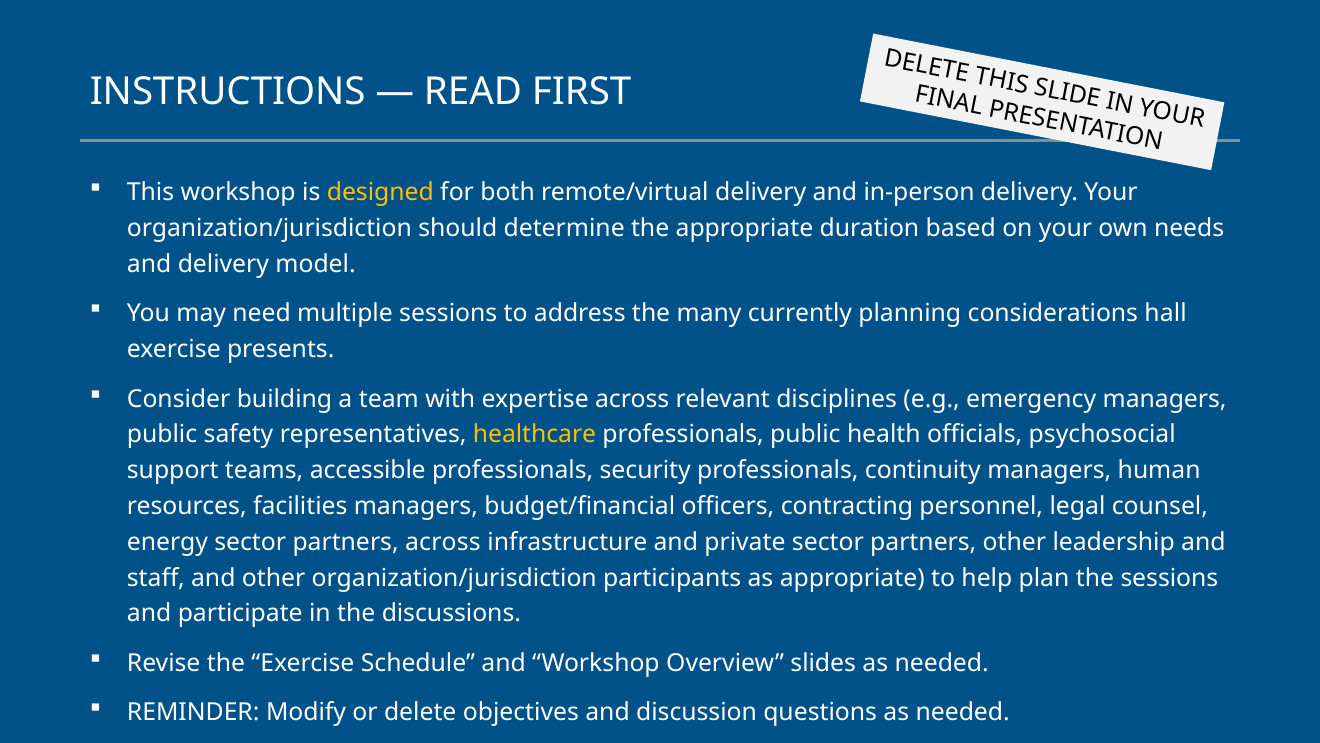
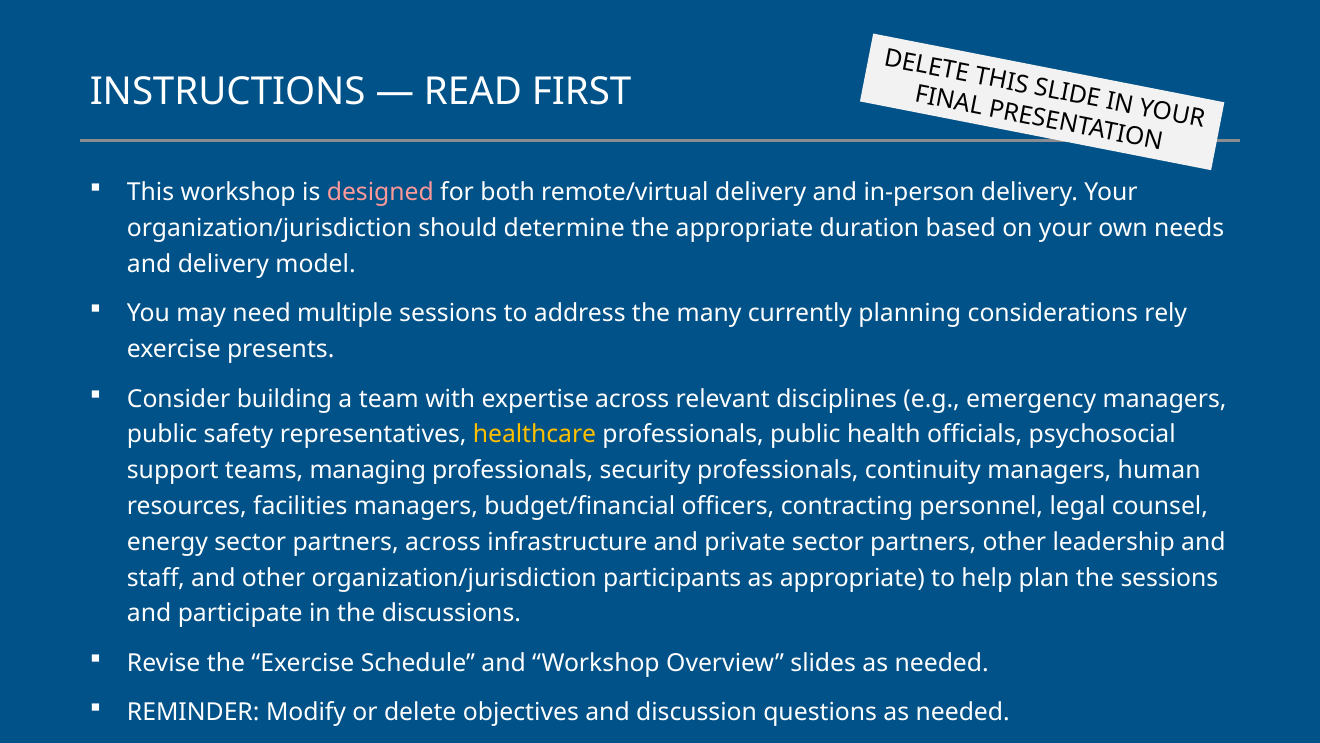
designed colour: yellow -> pink
hall: hall -> rely
accessible: accessible -> managing
